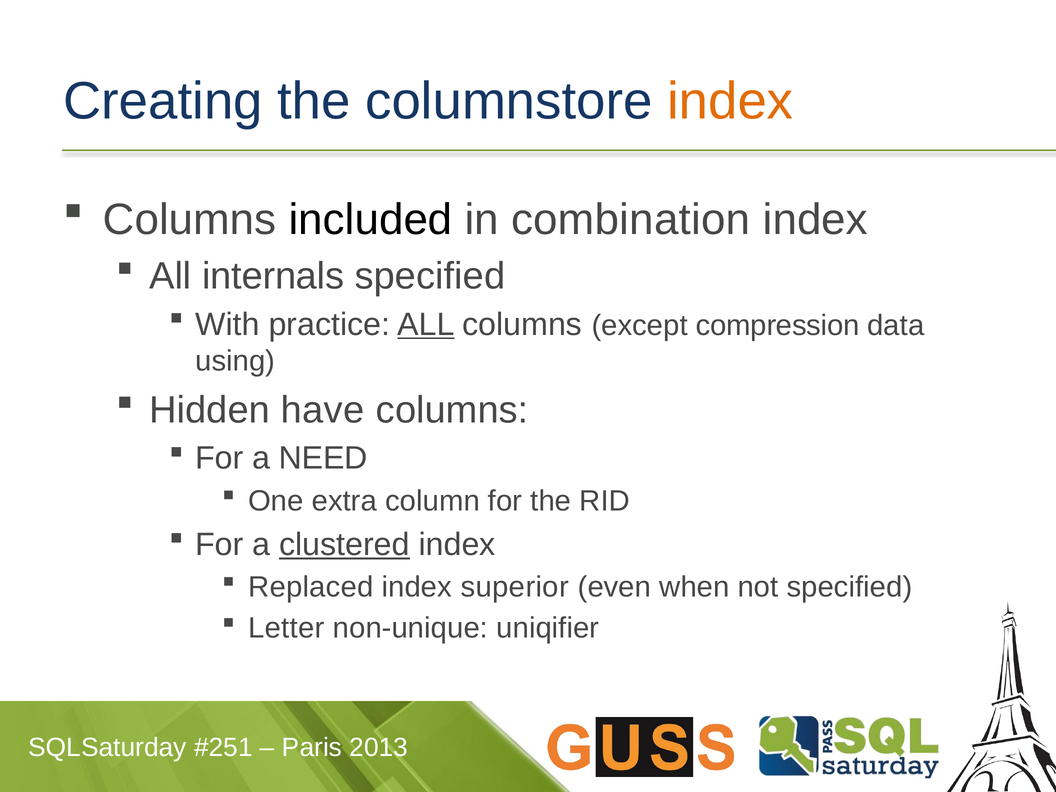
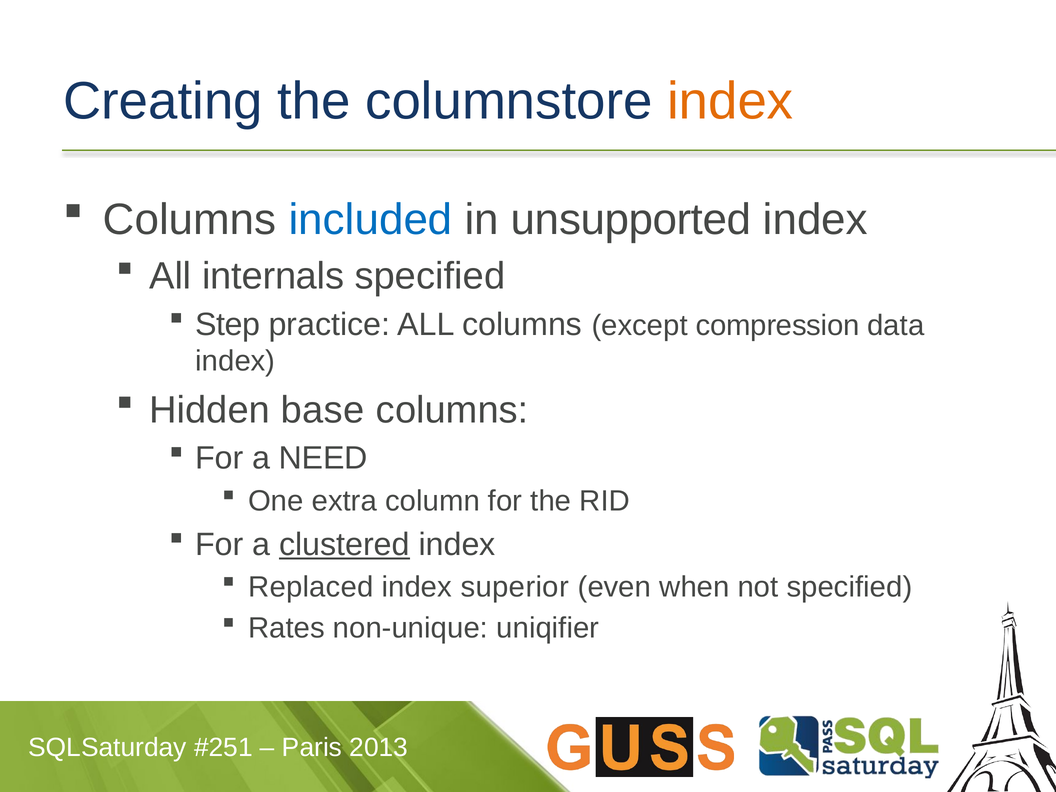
included colour: black -> blue
combination: combination -> unsupported
With: With -> Step
ALL at (426, 324) underline: present -> none
using at (235, 361): using -> index
have: have -> base
Letter: Letter -> Rates
